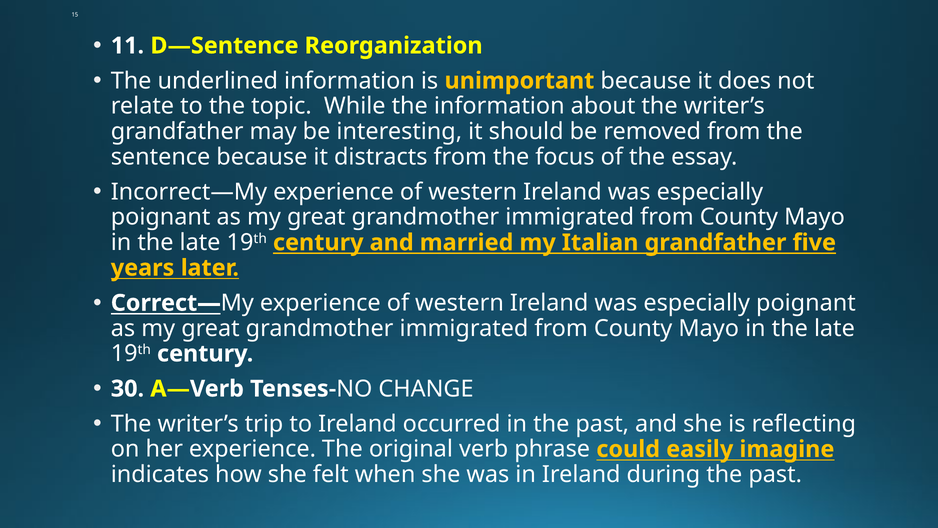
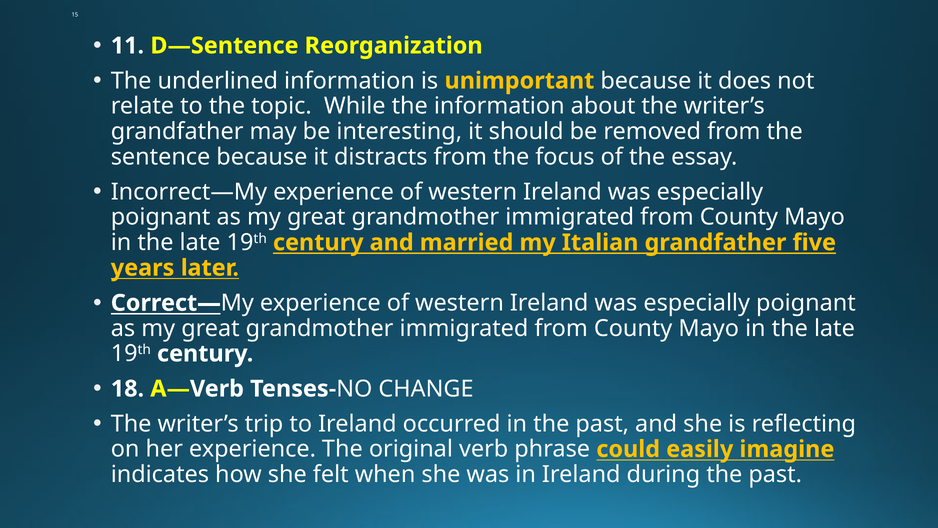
30: 30 -> 18
